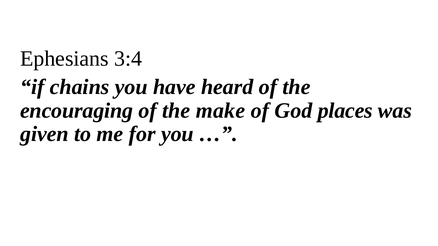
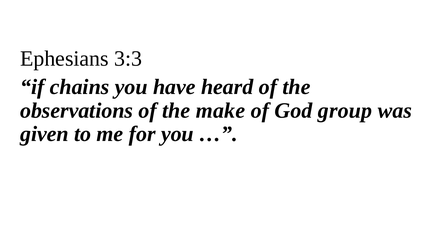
3:4: 3:4 -> 3:3
encouraging: encouraging -> observations
places: places -> group
